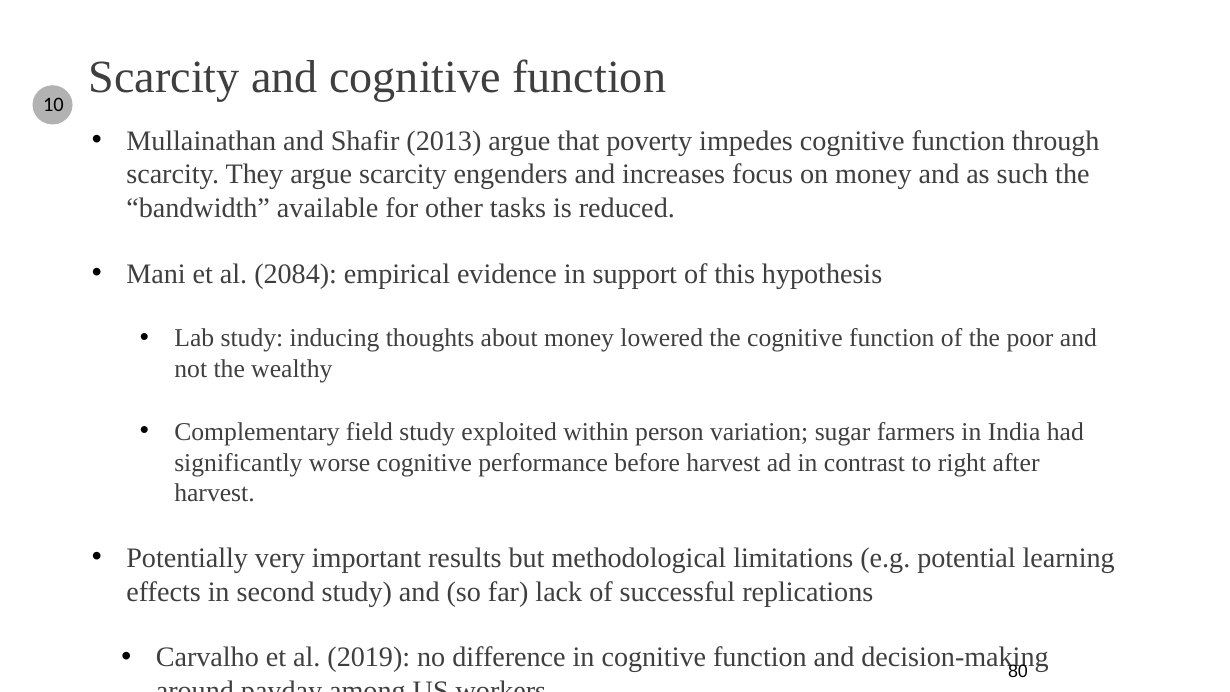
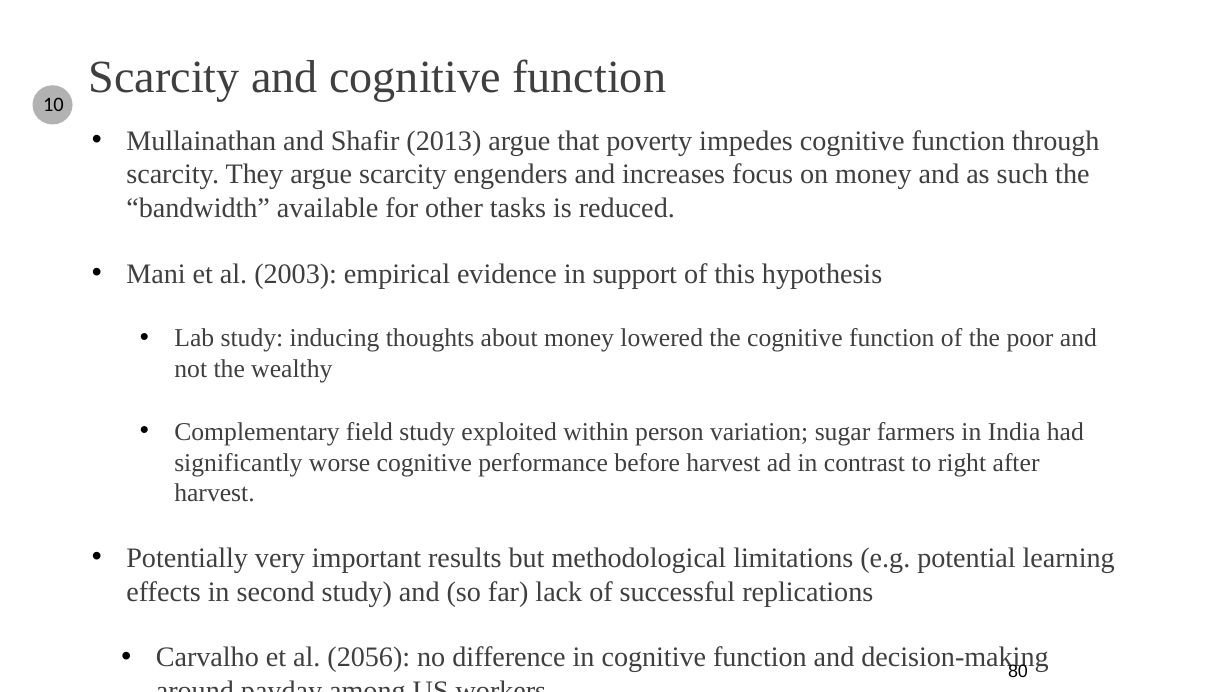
2084: 2084 -> 2003
2019: 2019 -> 2056
